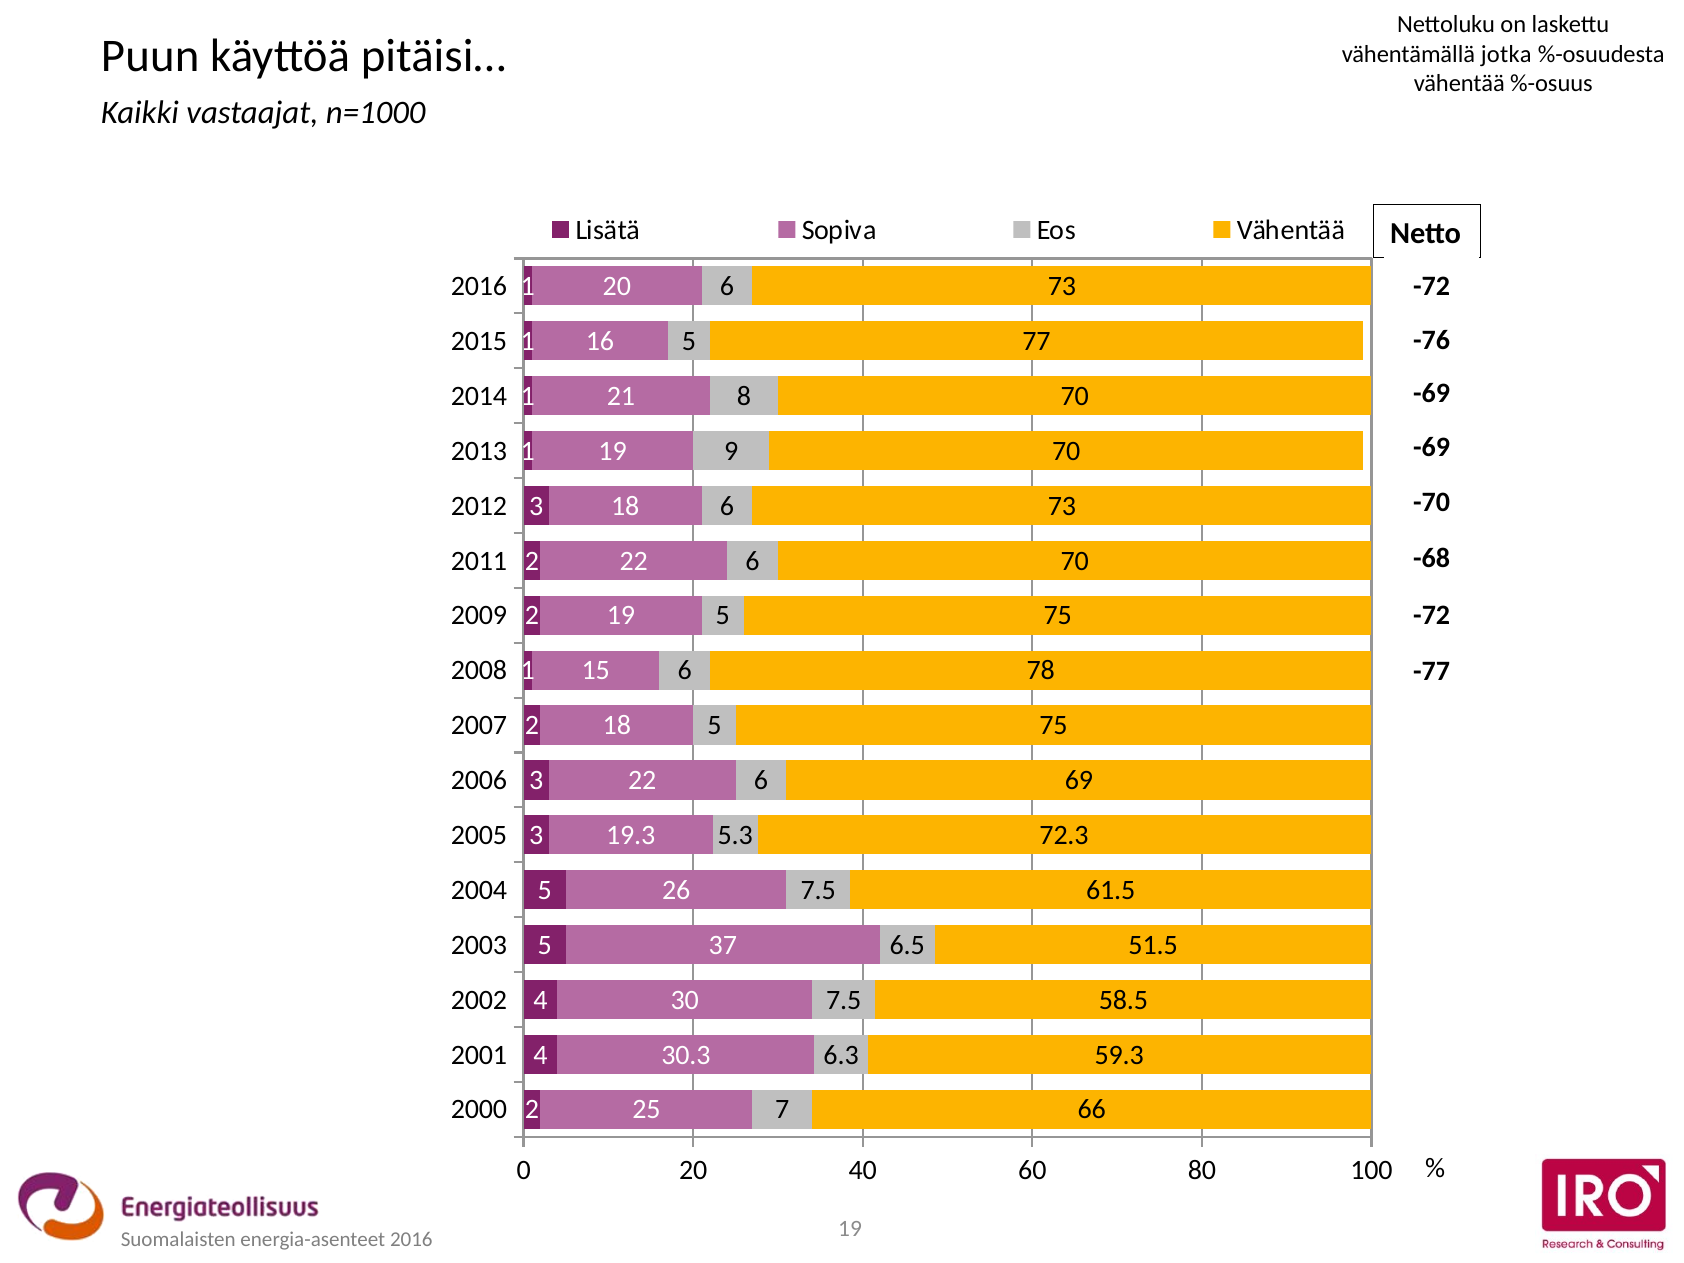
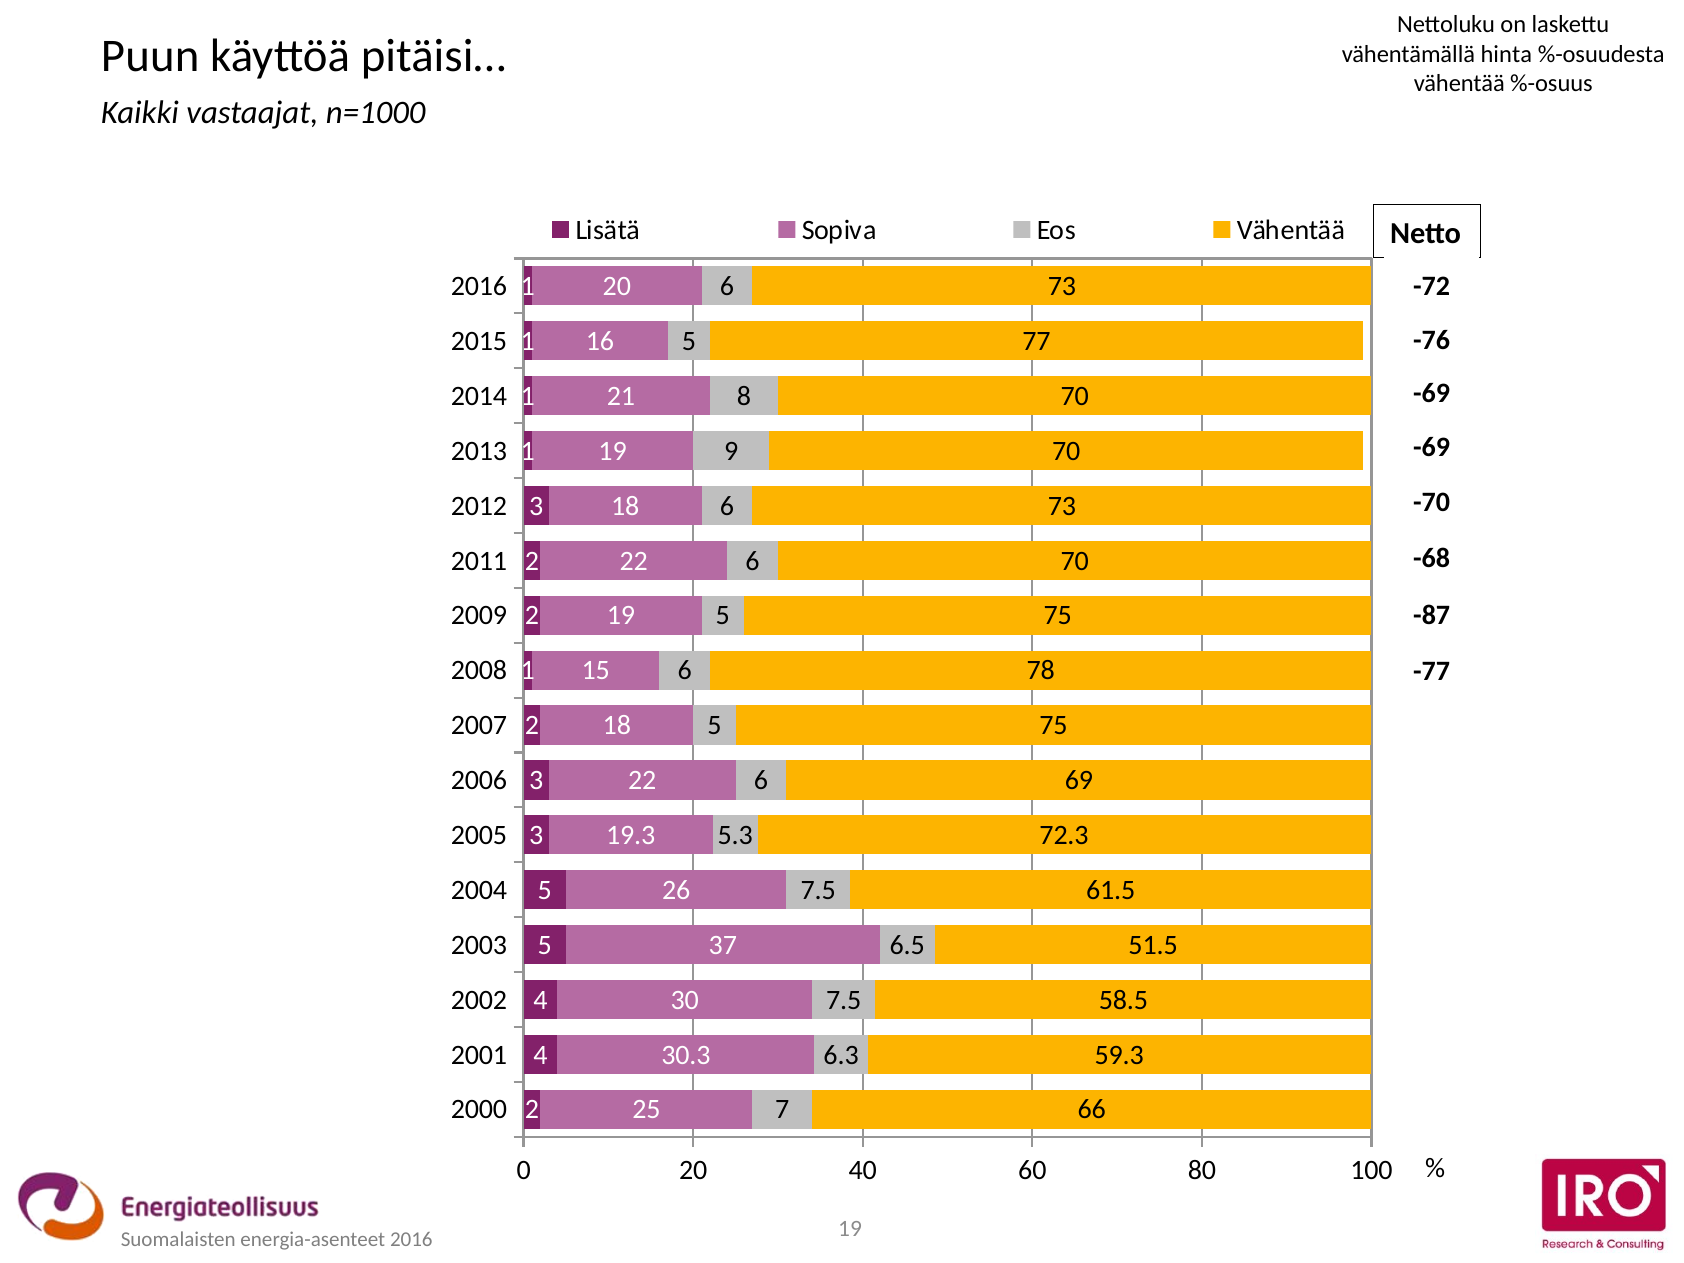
jotka: jotka -> hinta
-72 at (1432, 615): -72 -> -87
